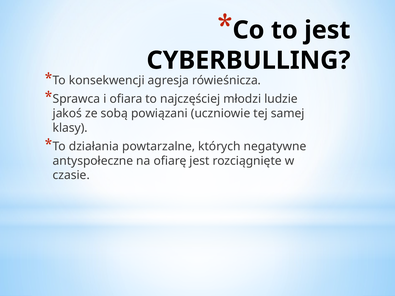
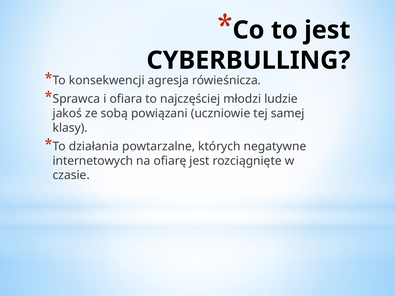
antyspołeczne: antyspołeczne -> internetowych
